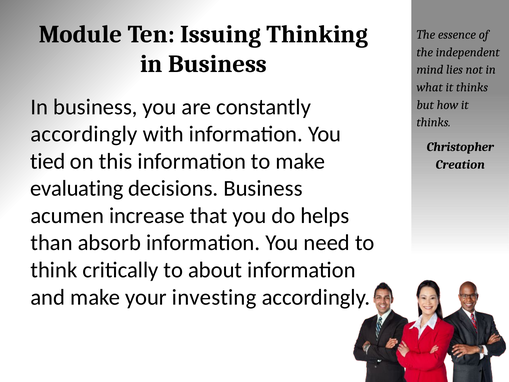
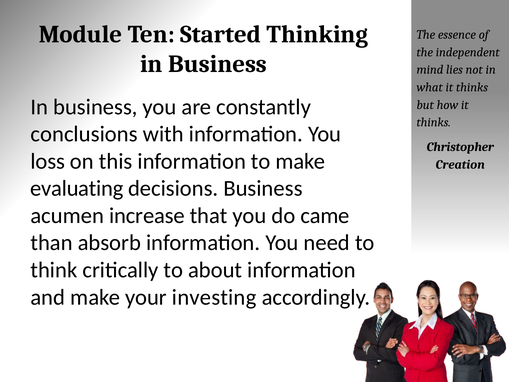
Issuing: Issuing -> Started
accordingly at (84, 134): accordingly -> conclusions
tied: tied -> loss
helps: helps -> came
